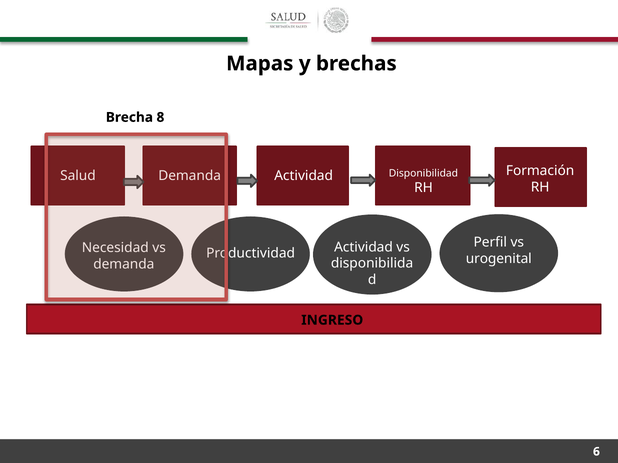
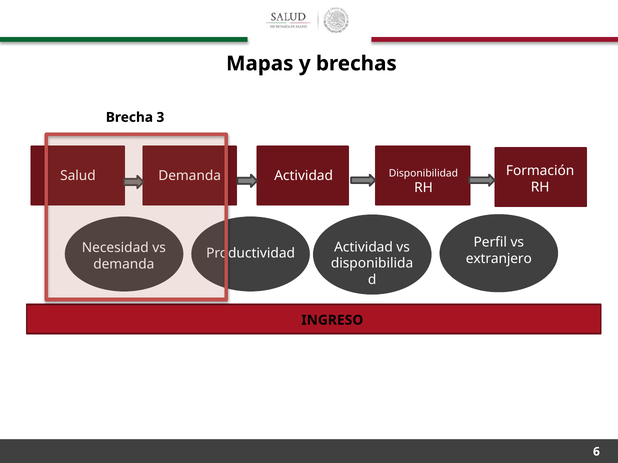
8: 8 -> 3
urogenital: urogenital -> extranjero
